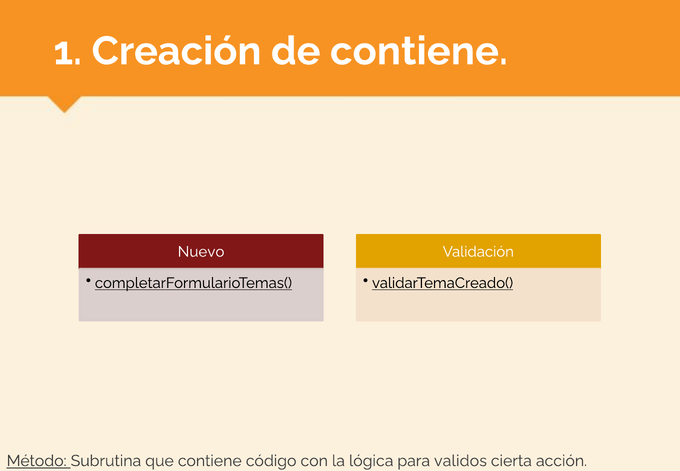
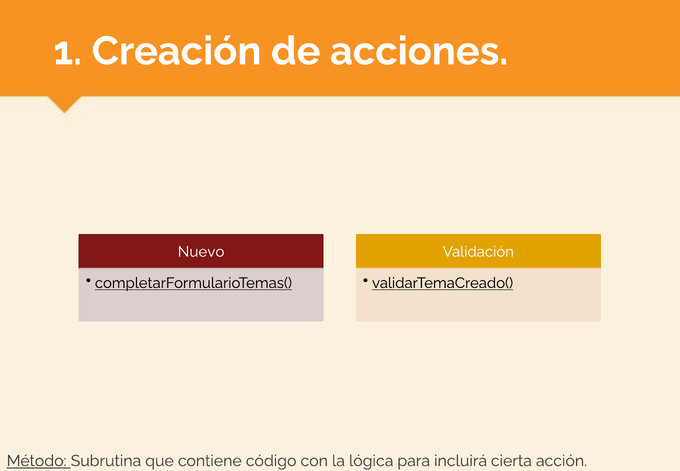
de contiene: contiene -> acciones
validos: validos -> incluirá
